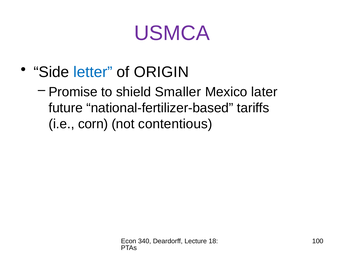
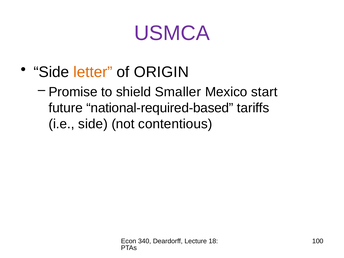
letter colour: blue -> orange
later: later -> start
national-fertilizer-based: national-fertilizer-based -> national-required-based
i.e corn: corn -> side
